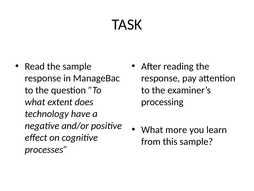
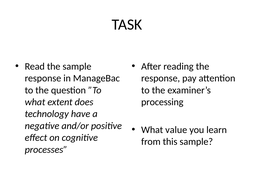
more: more -> value
